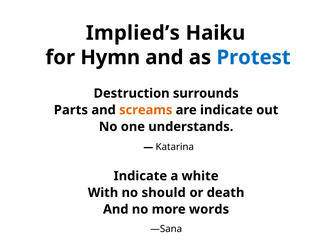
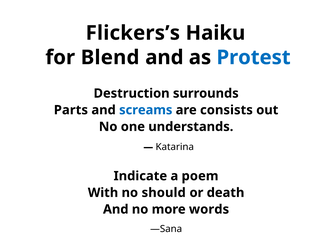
Implied’s: Implied’s -> Flickers’s
Hymn: Hymn -> Blend
screams colour: orange -> blue
are indicate: indicate -> consists
white: white -> poem
